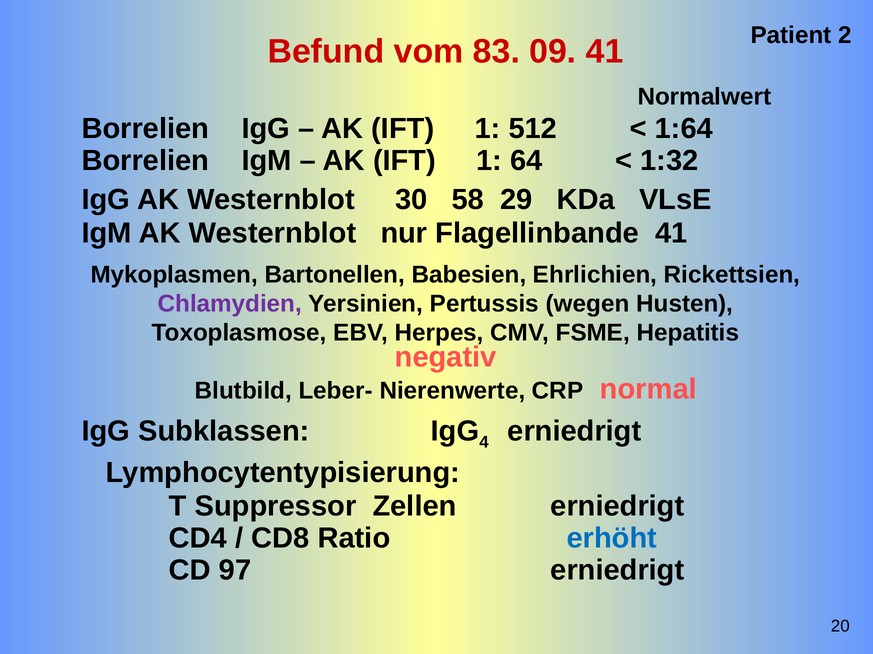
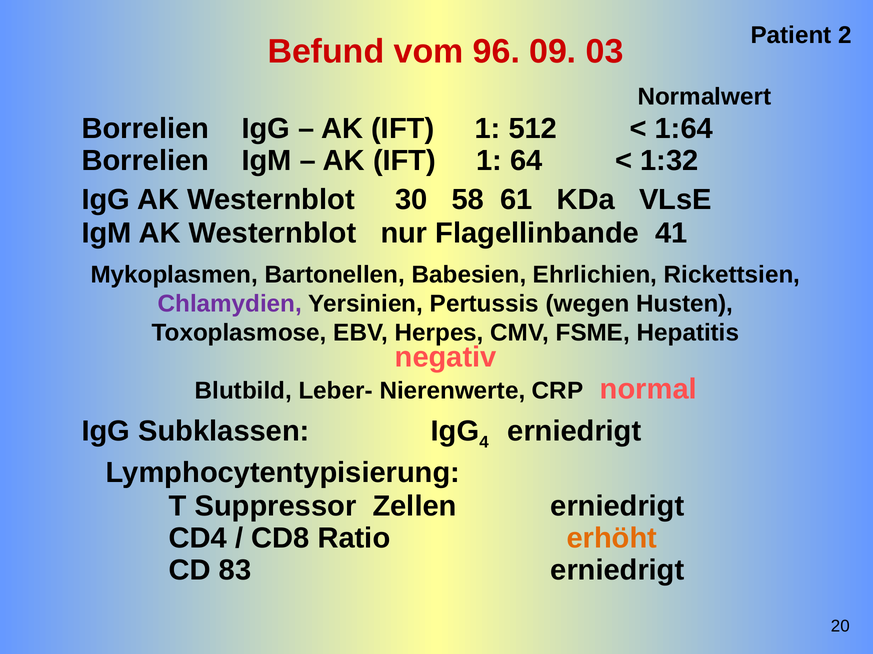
83: 83 -> 96
09 41: 41 -> 03
29: 29 -> 61
erhöht colour: blue -> orange
97: 97 -> 83
